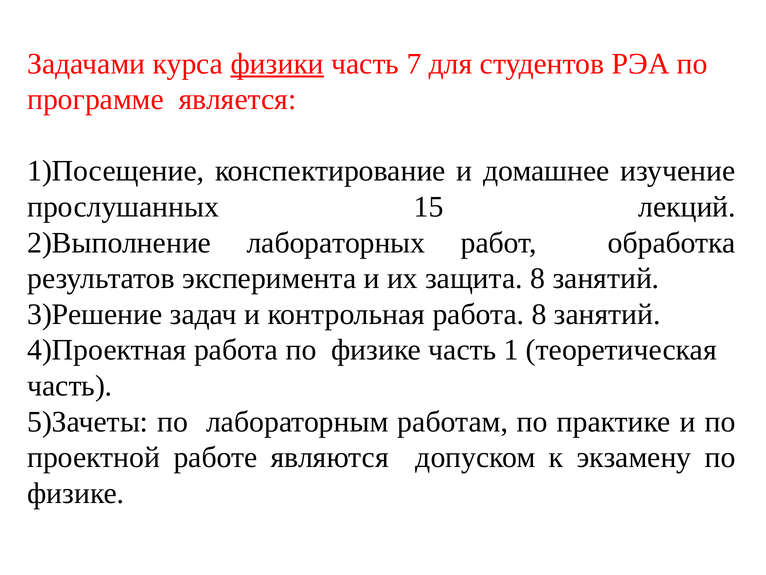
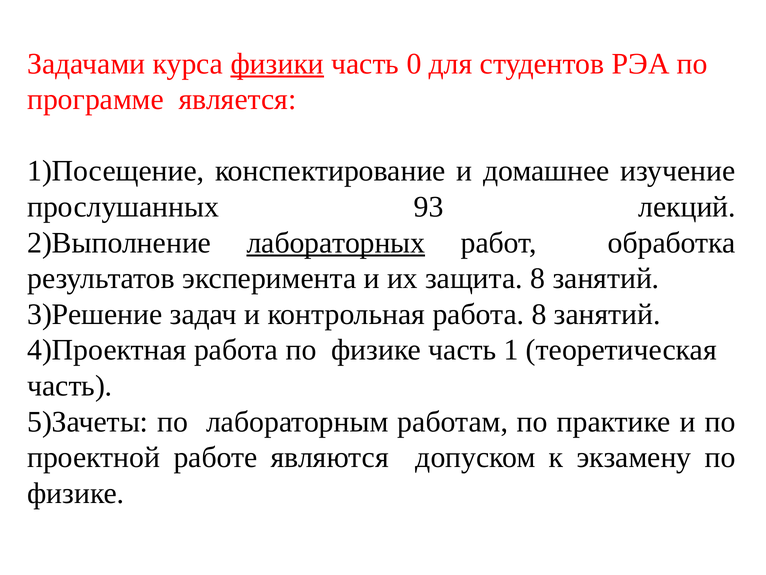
7: 7 -> 0
15: 15 -> 93
лабораторных underline: none -> present
